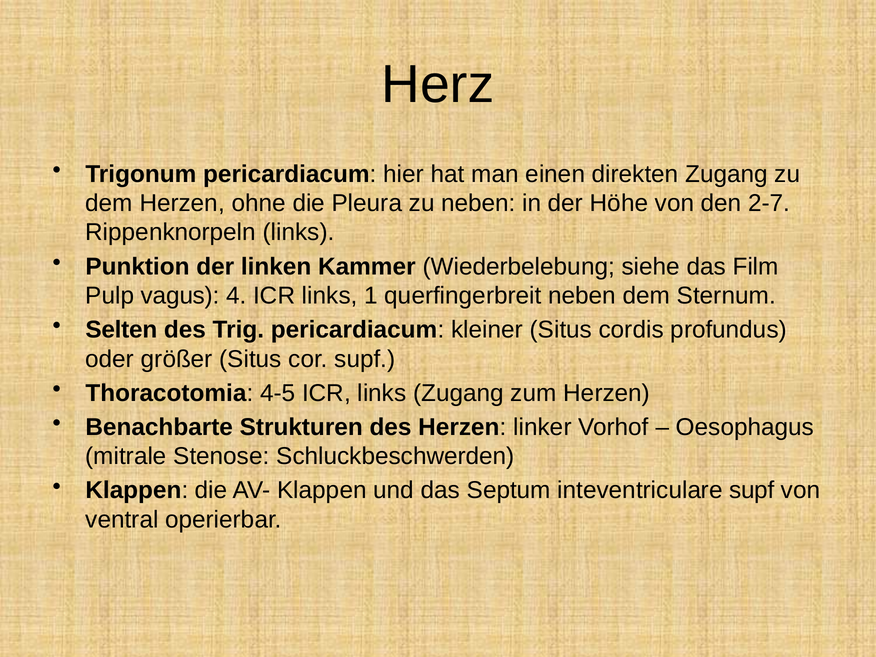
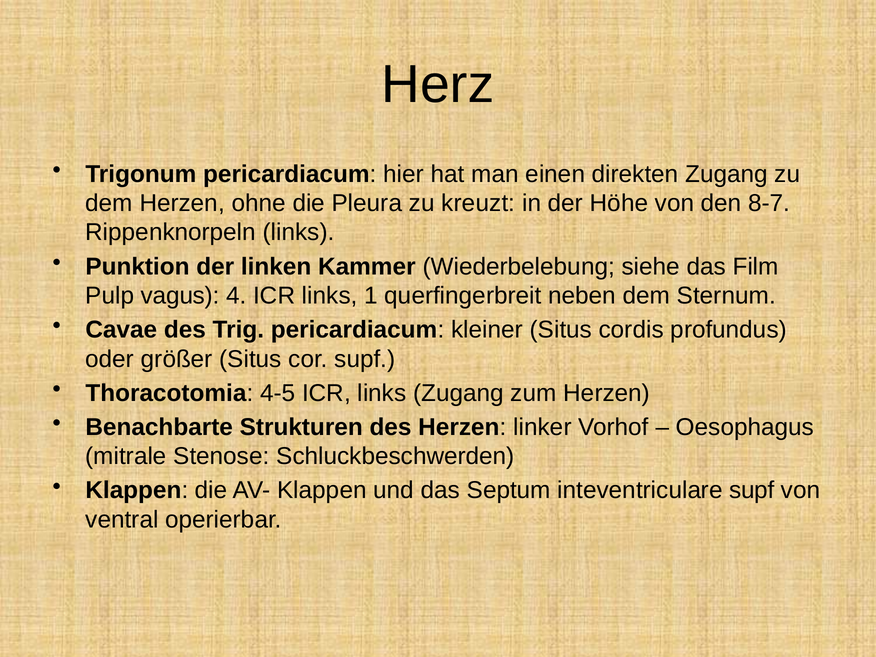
zu neben: neben -> kreuzt
2-7: 2-7 -> 8-7
Selten: Selten -> Cavae
